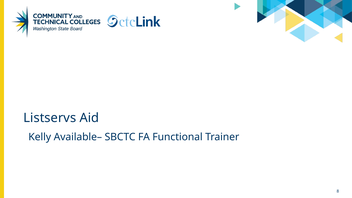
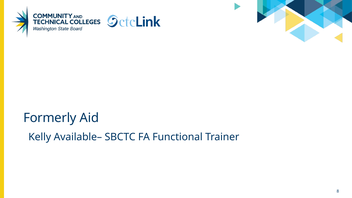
Listservs: Listservs -> Formerly
